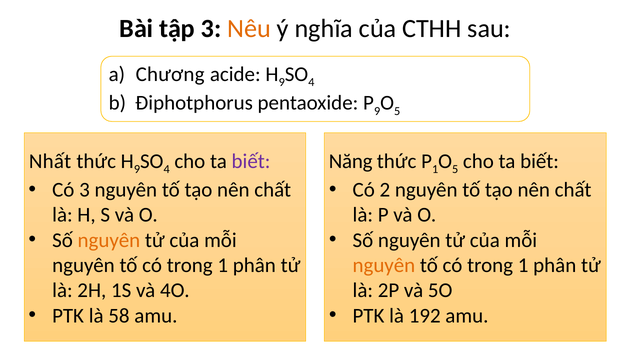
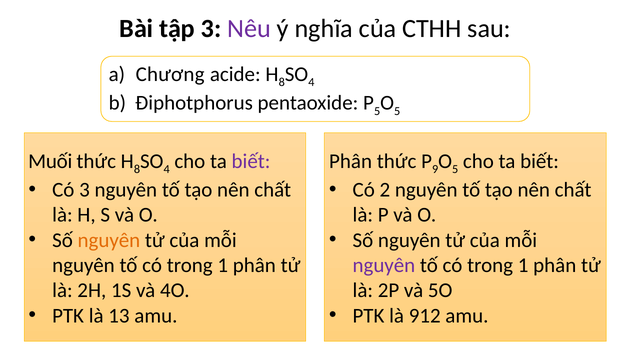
Nêu colour: orange -> purple
acide H 9: 9 -> 8
P 9: 9 -> 5
Nhất: Nhất -> Muối
thức H 9: 9 -> 8
Năng at (351, 161): Năng -> Phân
P 1: 1 -> 9
nguyên at (384, 265) colour: orange -> purple
58: 58 -> 13
192: 192 -> 912
